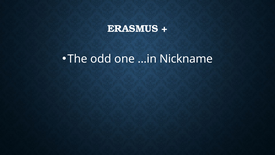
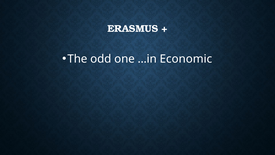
Nickname: Nickname -> Economic
